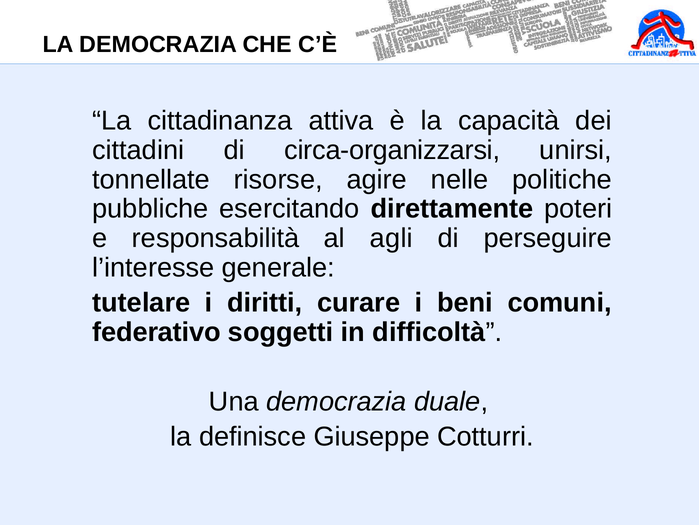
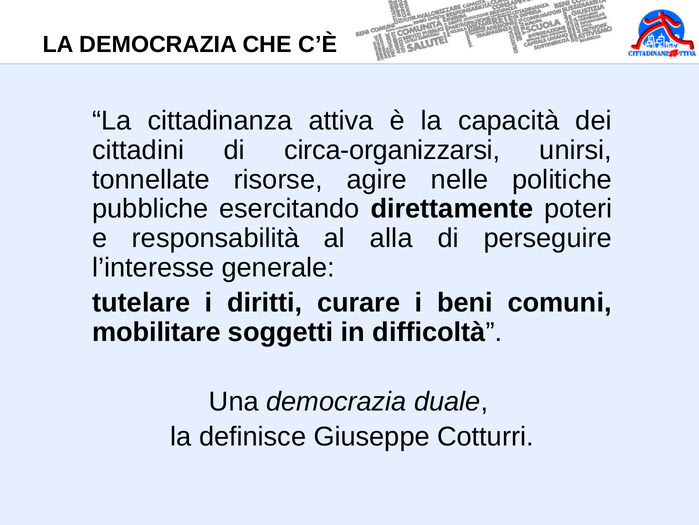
agli: agli -> alla
federativo: federativo -> mobilitare
